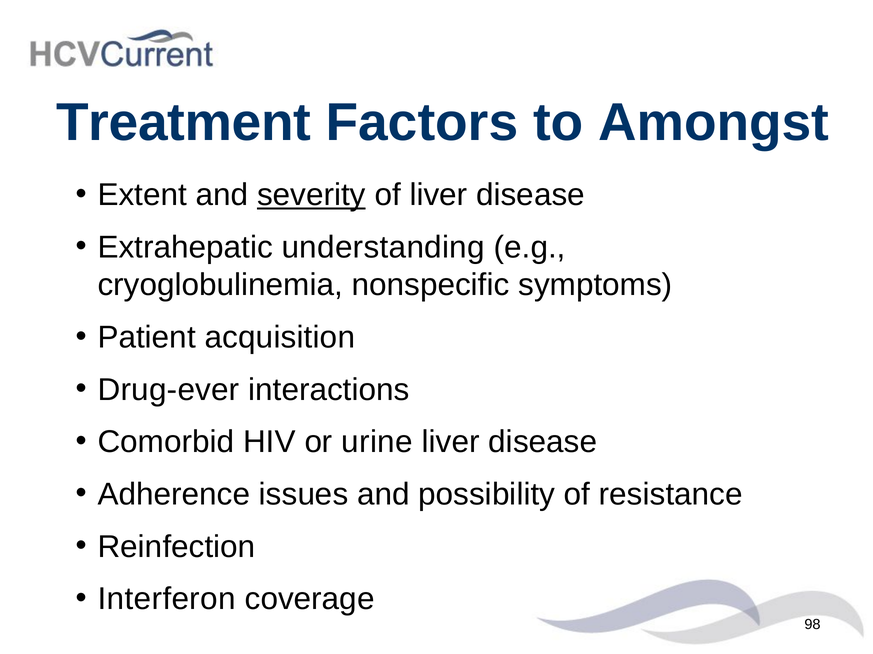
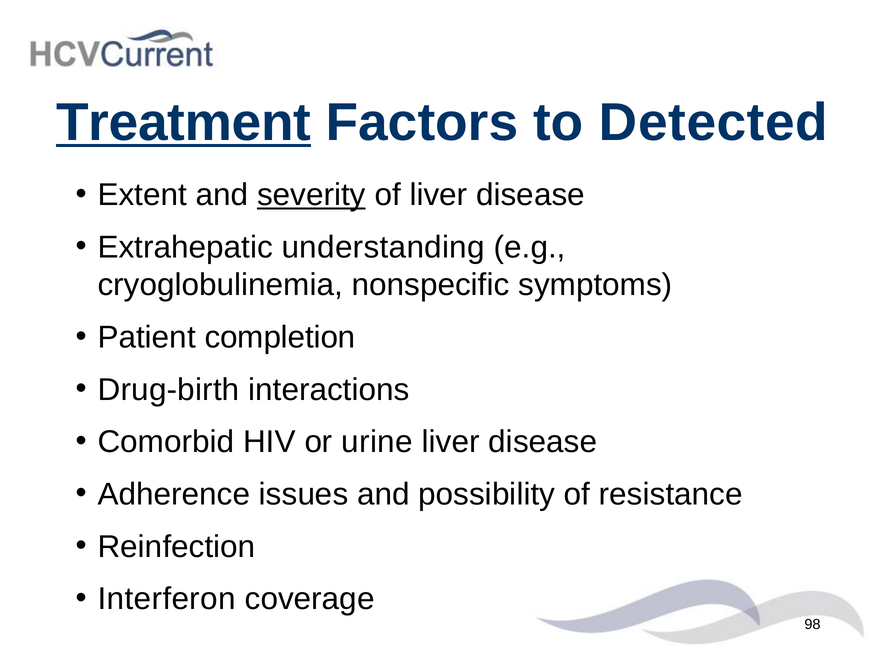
Treatment underline: none -> present
Amongst: Amongst -> Detected
acquisition: acquisition -> completion
Drug-ever: Drug-ever -> Drug-birth
